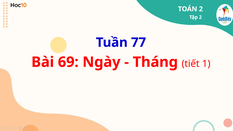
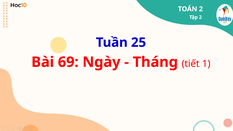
77: 77 -> 25
